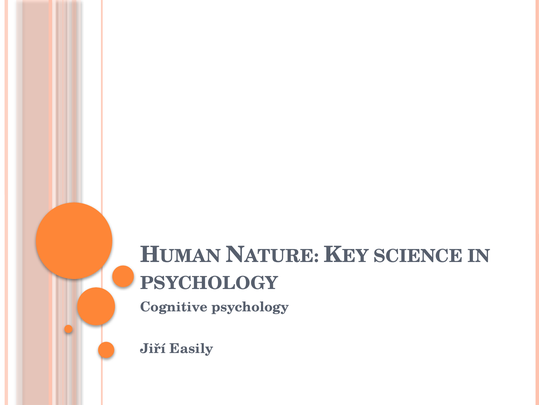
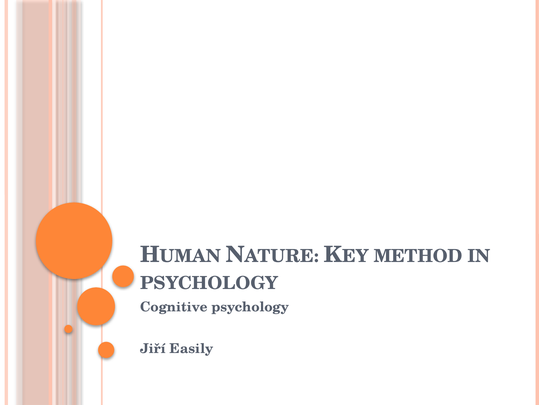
SCIENCE: SCIENCE -> METHOD
